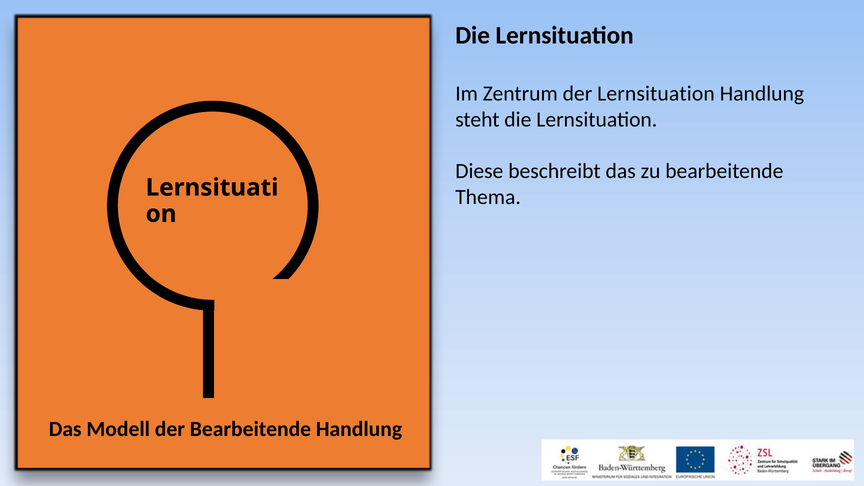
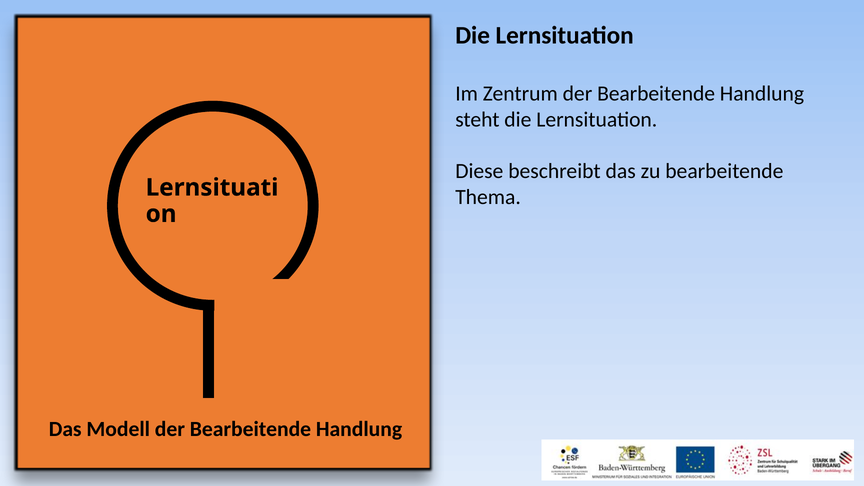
Zentrum der Lernsituation: Lernsituation -> Bearbeitende
